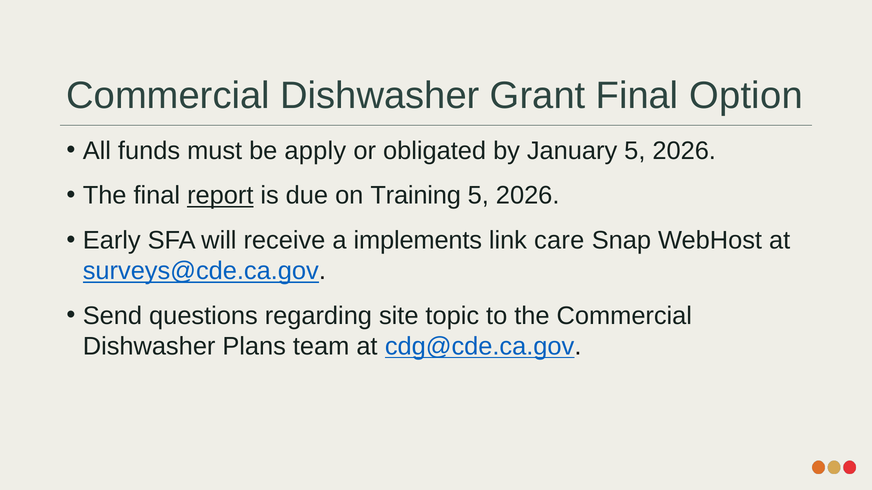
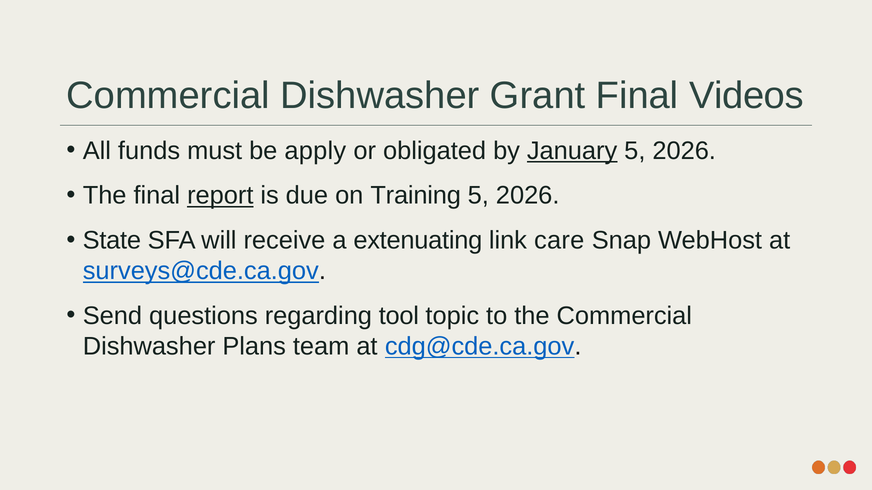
Option: Option -> Videos
January underline: none -> present
Early: Early -> State
implements: implements -> extenuating
site: site -> tool
